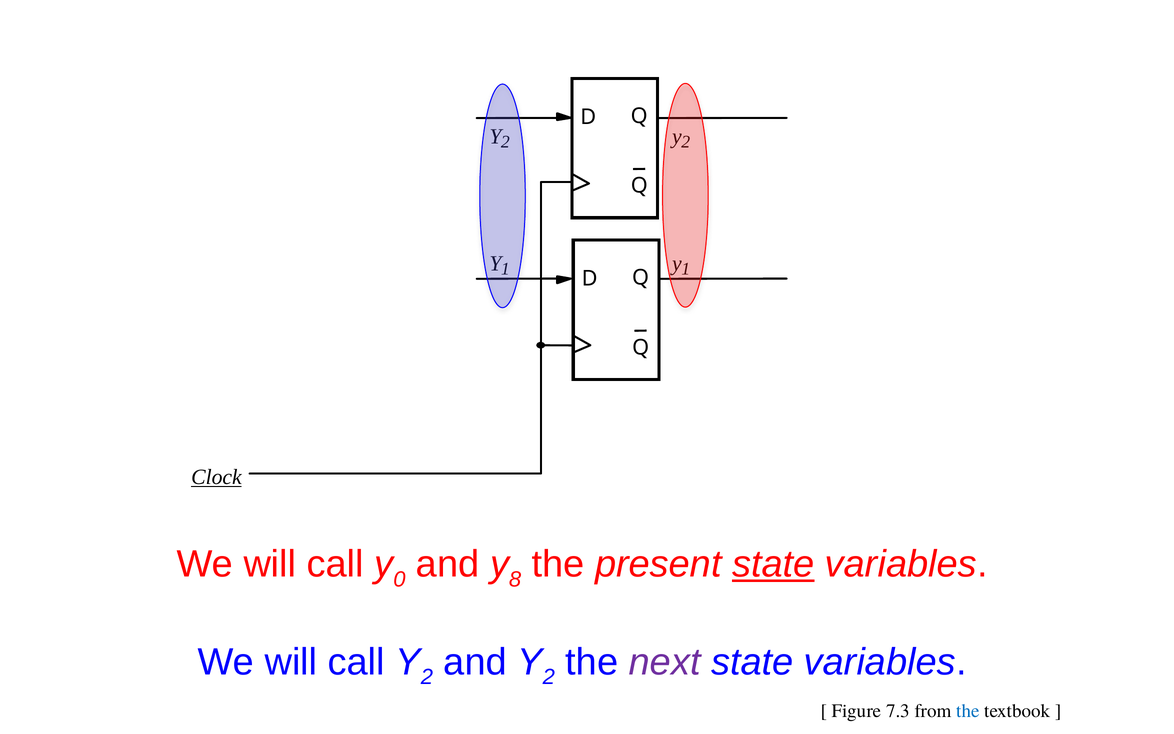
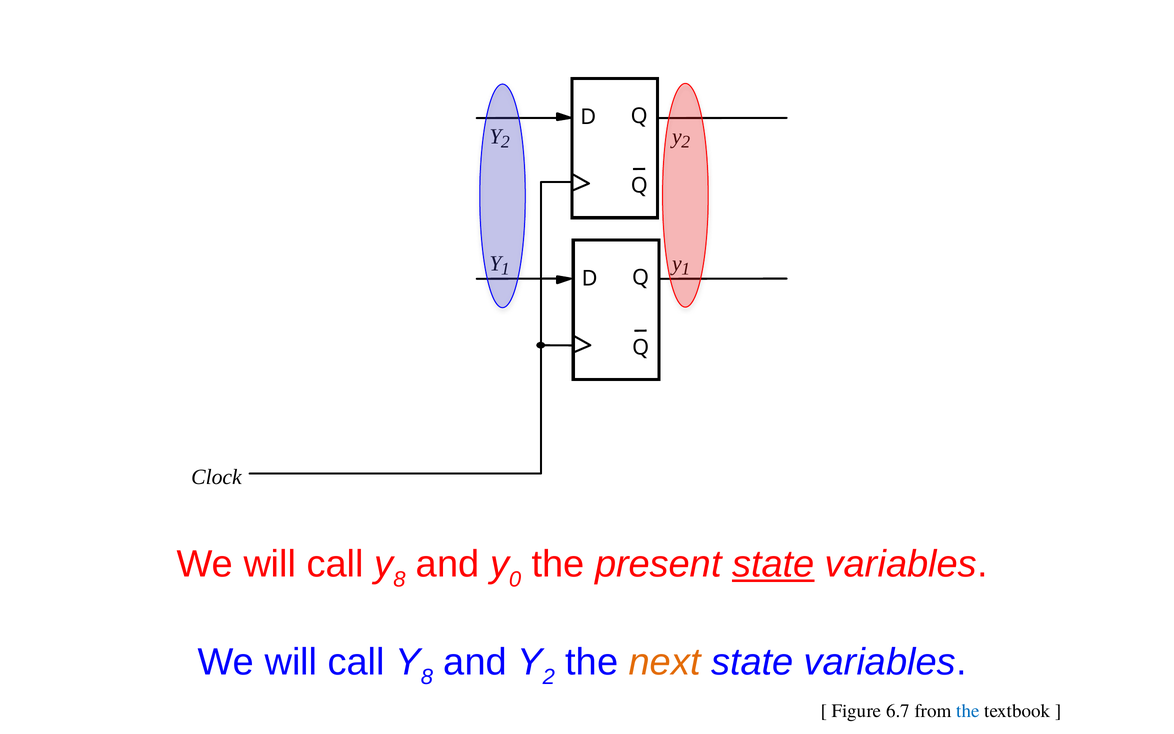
Clock underline: present -> none
0 at (399, 579): 0 -> 8
8: 8 -> 0
2 at (427, 677): 2 -> 8
next colour: purple -> orange
7.3: 7.3 -> 6.7
